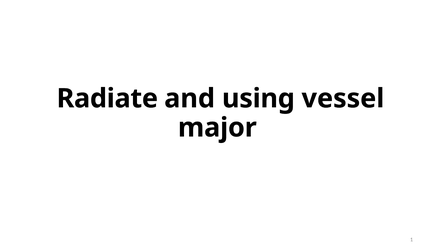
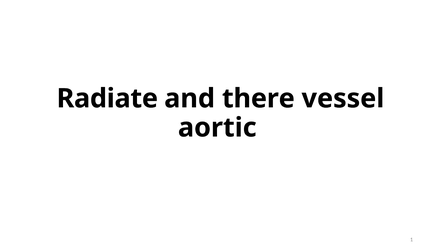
using: using -> there
major: major -> aortic
